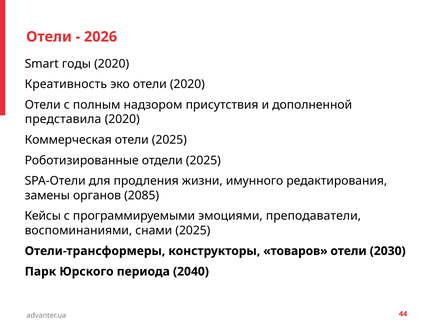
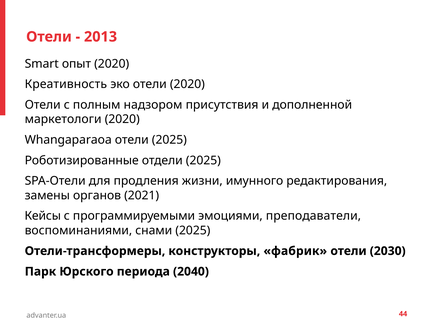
2026: 2026 -> 2013
годы: годы -> опыт
представила: представила -> маркетологи
Коммерческая: Коммерческая -> Whangaparaoa
2085: 2085 -> 2021
товаров: товаров -> фабрик
